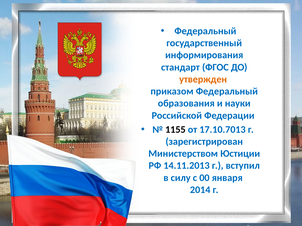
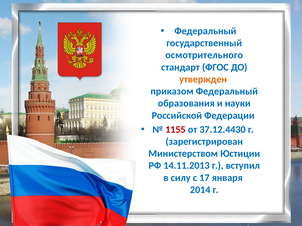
информирования: информирования -> осмотрительного
1155 colour: black -> red
17.10.7013: 17.10.7013 -> 37.12.4430
00: 00 -> 17
